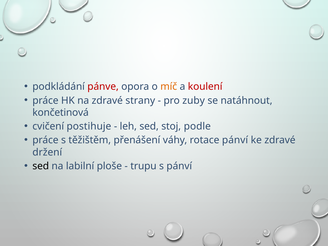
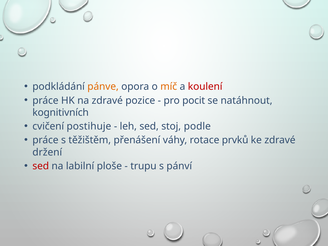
pánve colour: red -> orange
strany: strany -> pozice
zuby: zuby -> pocit
končetinová: končetinová -> kognitivních
rotace pánví: pánví -> prvků
sed at (41, 166) colour: black -> red
